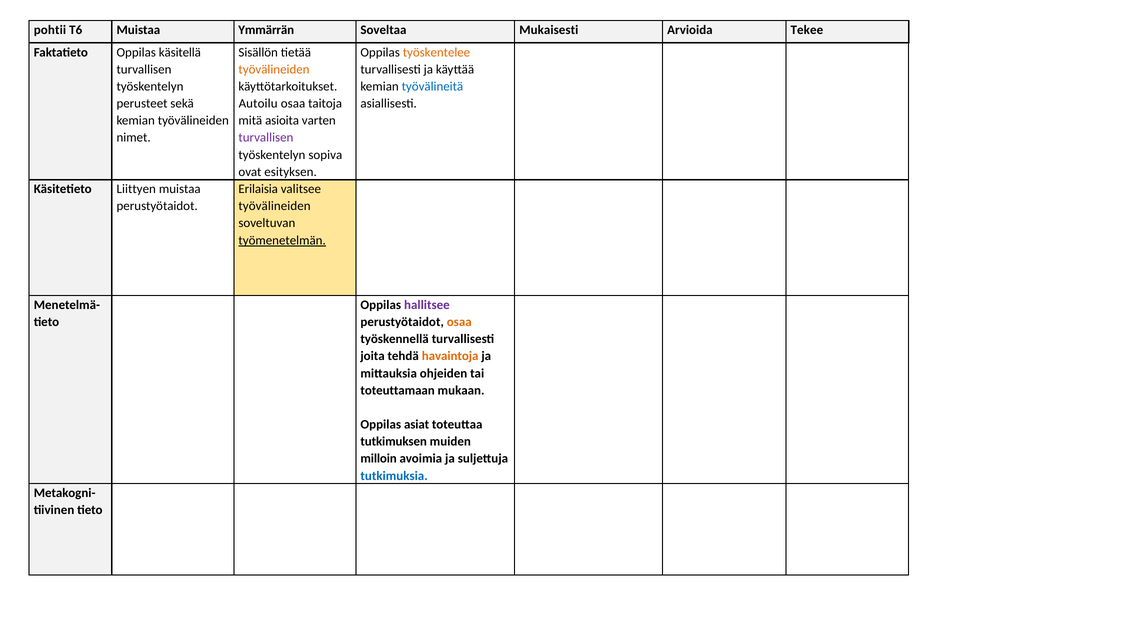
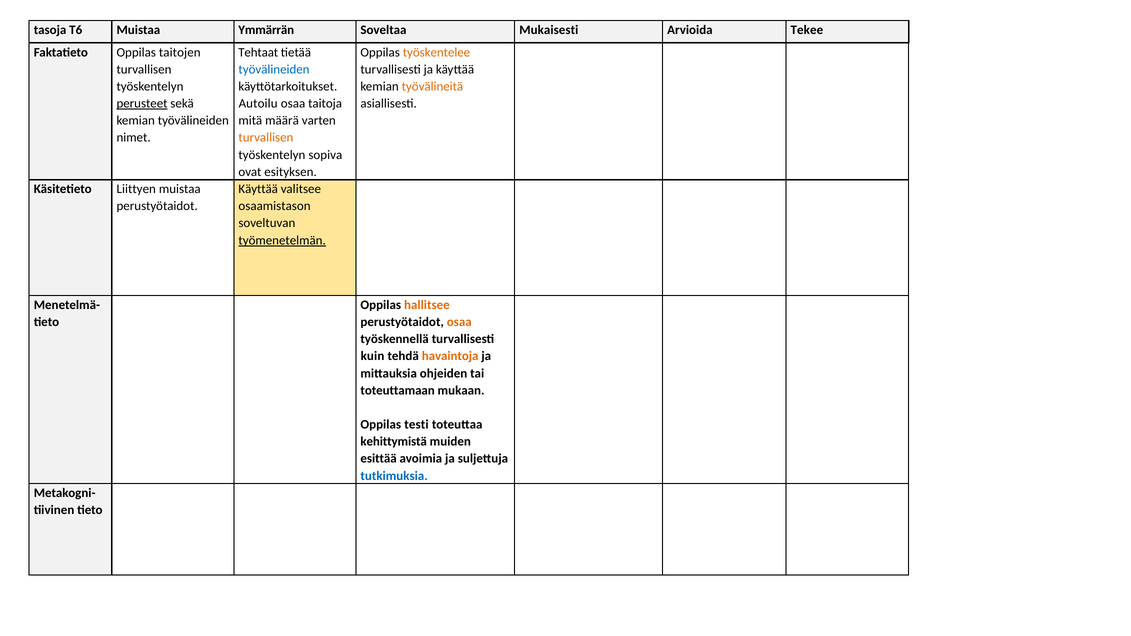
pohtii: pohtii -> tasoja
käsitellä: käsitellä -> taitojen
Sisällön: Sisällön -> Tehtaat
työvälineiden at (274, 69) colour: orange -> blue
työvälineitä colour: blue -> orange
perusteet underline: none -> present
asioita: asioita -> määrä
turvallisen at (266, 138) colour: purple -> orange
Erilaisia at (258, 189): Erilaisia -> Käyttää
työvälineiden at (275, 206): työvälineiden -> osaamistason
hallitsee colour: purple -> orange
joita: joita -> kuin
asiat: asiat -> testi
tutkimuksen: tutkimuksen -> kehittymistä
milloin: milloin -> esittää
